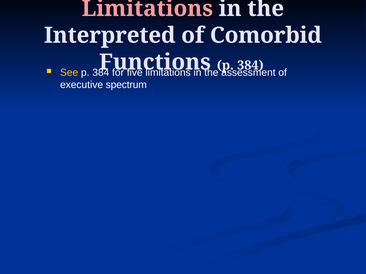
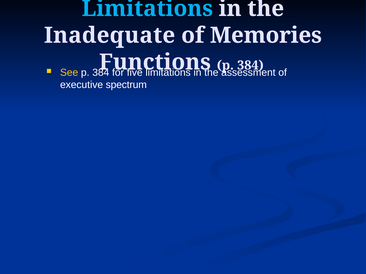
Limitations at (147, 9) colour: pink -> light blue
Interpreted: Interpreted -> Inadequate
Comorbid: Comorbid -> Memories
